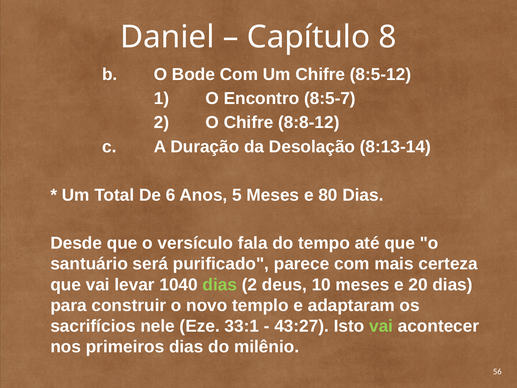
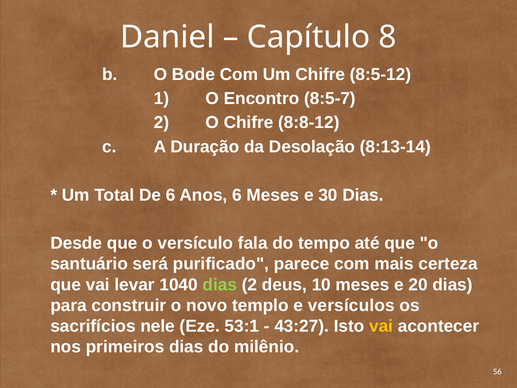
Anos 5: 5 -> 6
80: 80 -> 30
adaptaram: adaptaram -> versículos
33:1: 33:1 -> 53:1
vai at (381, 326) colour: light green -> yellow
